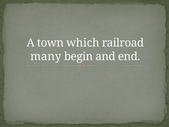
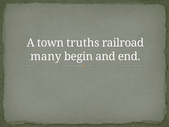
which: which -> truths
